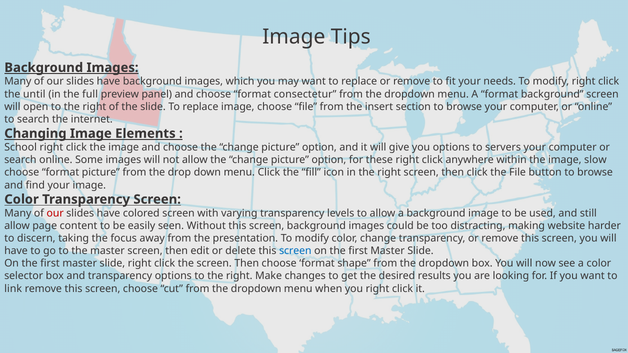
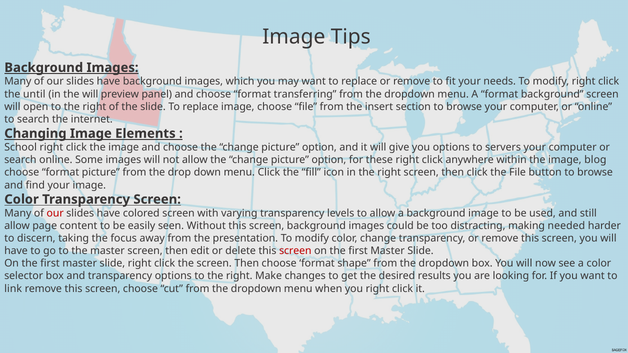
the full: full -> will
consectetur: consectetur -> transferring
slow: slow -> blog
website: website -> needed
screen at (295, 251) colour: blue -> red
